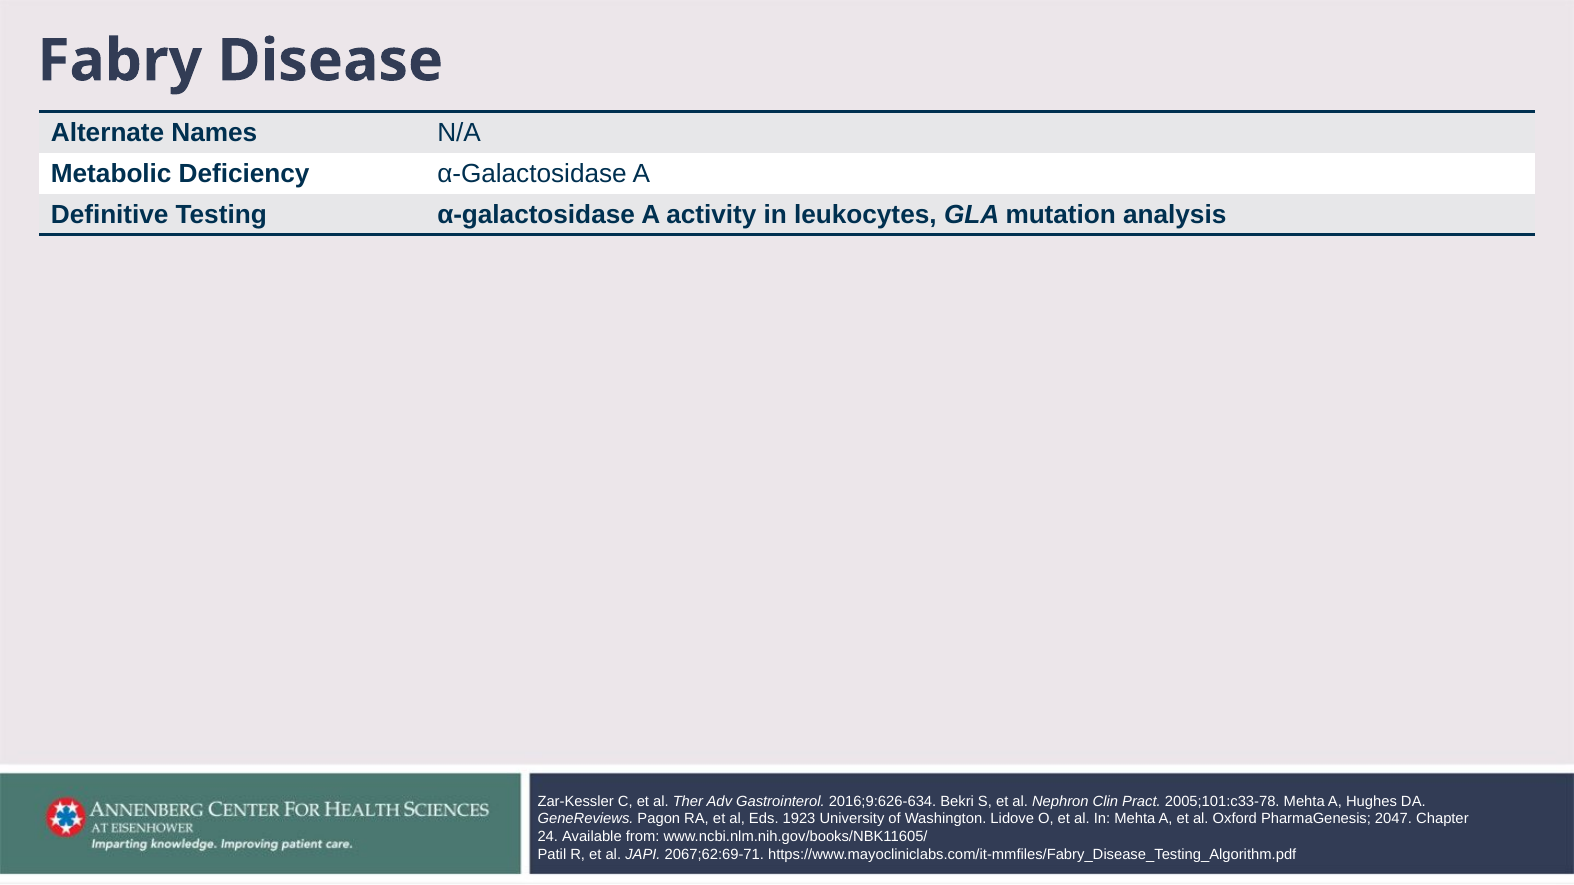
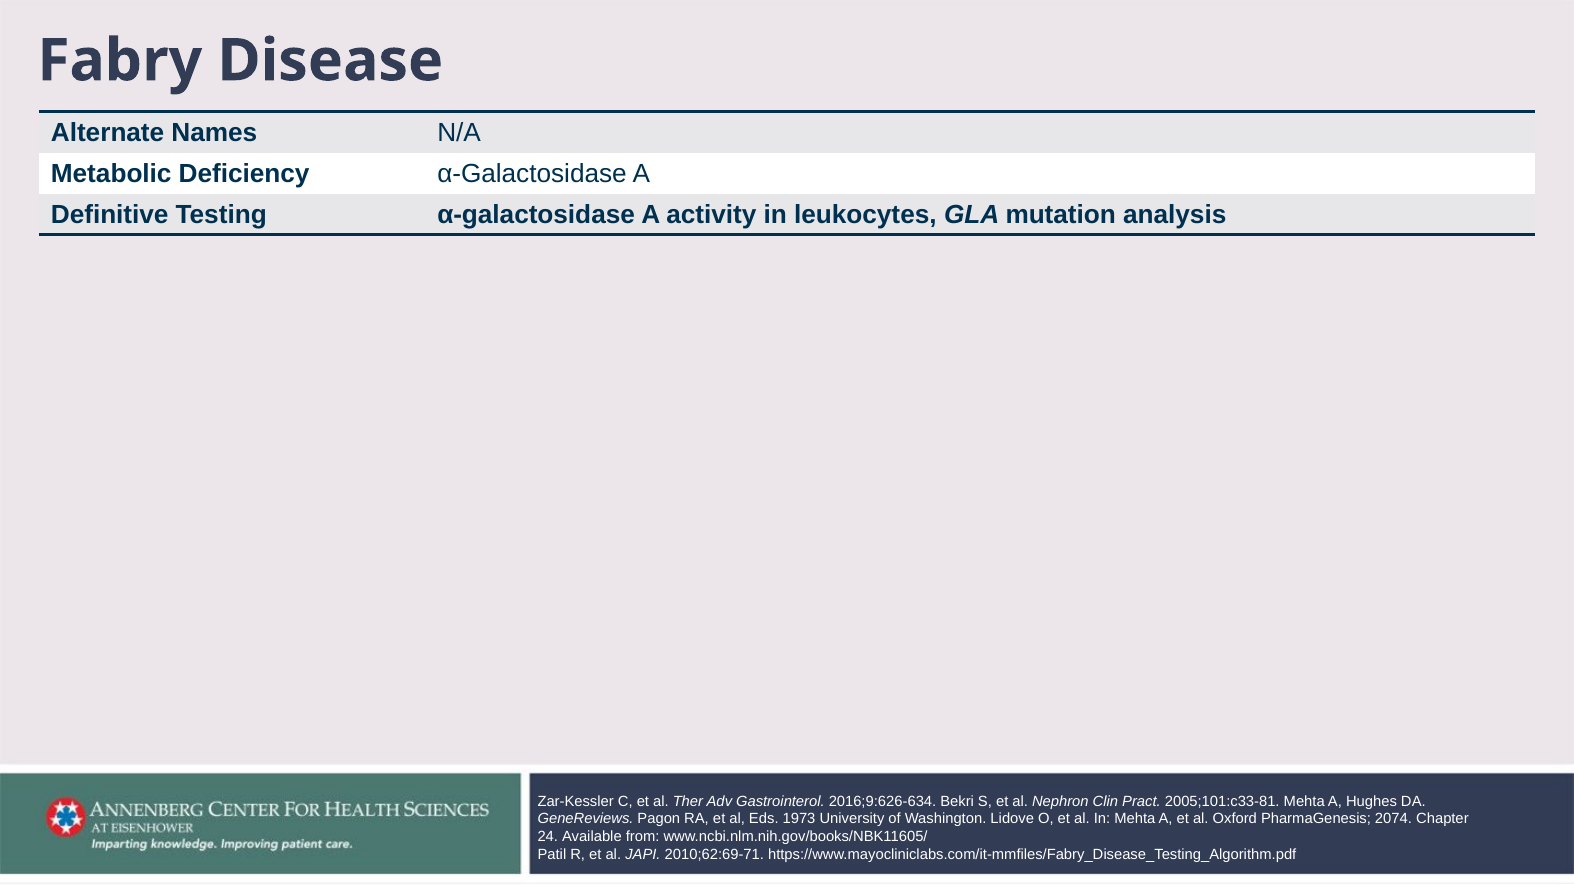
2005;101:c33-78: 2005;101:c33-78 -> 2005;101:c33-81
1923: 1923 -> 1973
2047: 2047 -> 2074
2067;62:69-71: 2067;62:69-71 -> 2010;62:69-71
